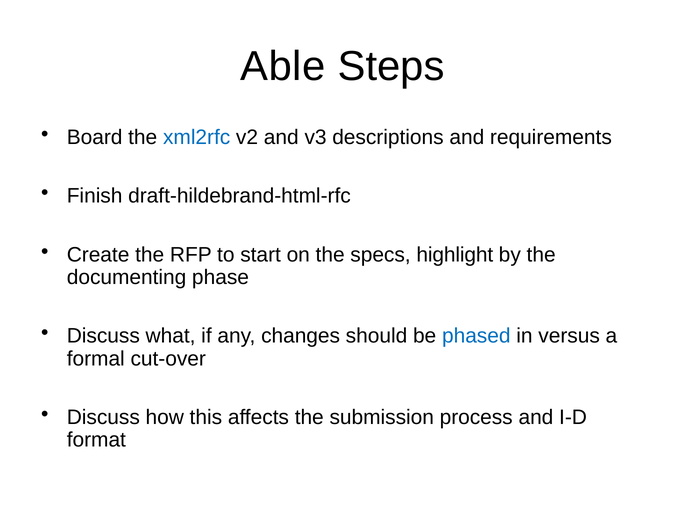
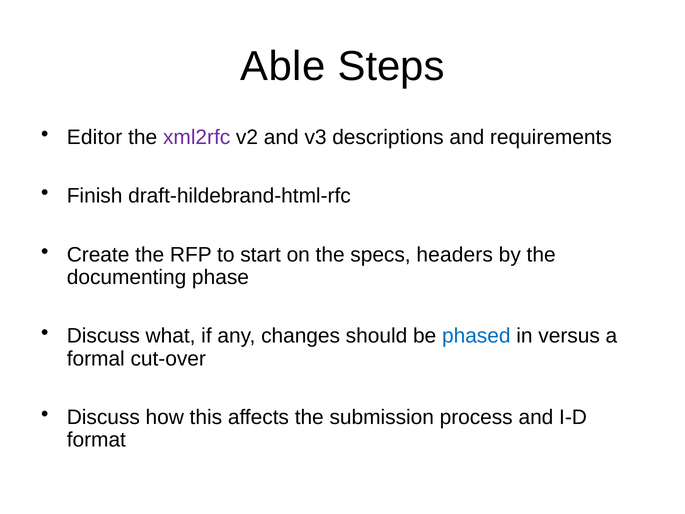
Board: Board -> Editor
xml2rfc colour: blue -> purple
highlight: highlight -> headers
